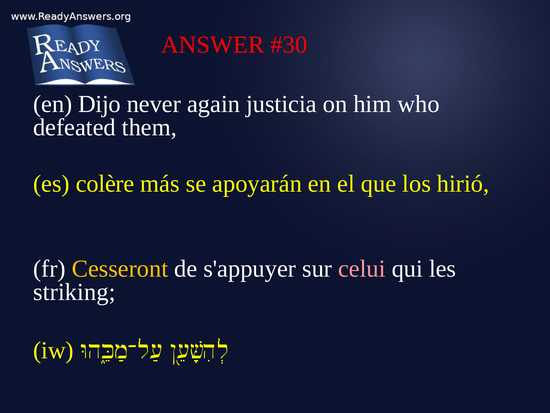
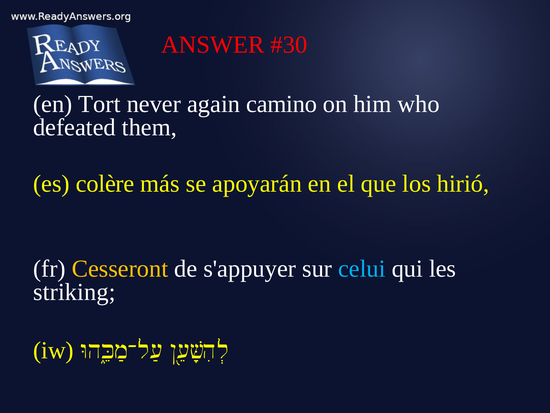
Dijo: Dijo -> Tort
justicia: justicia -> camino
celui colour: pink -> light blue
